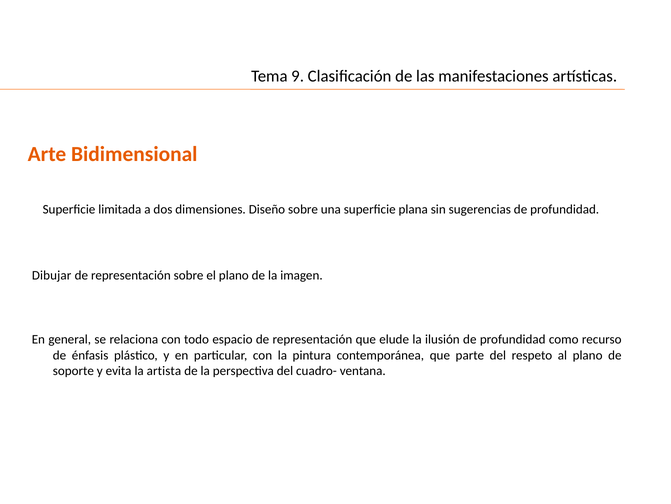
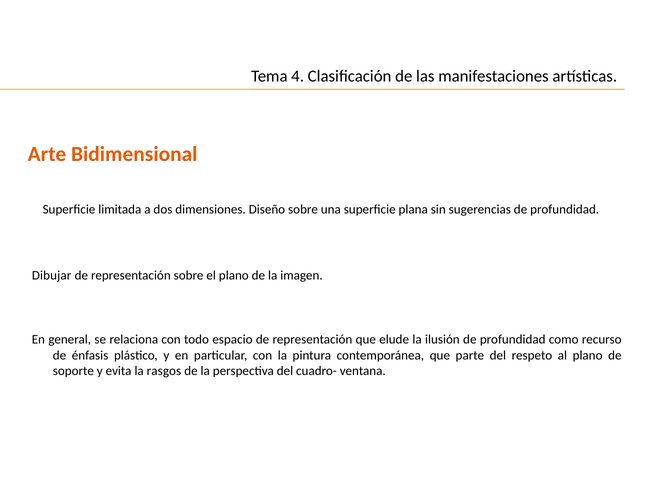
9: 9 -> 4
artista: artista -> rasgos
